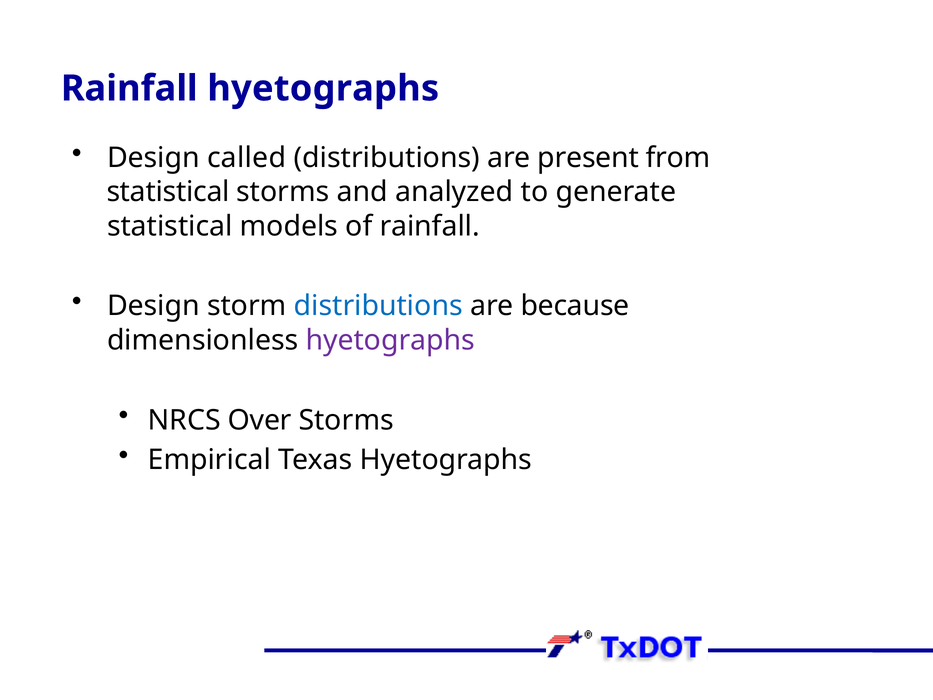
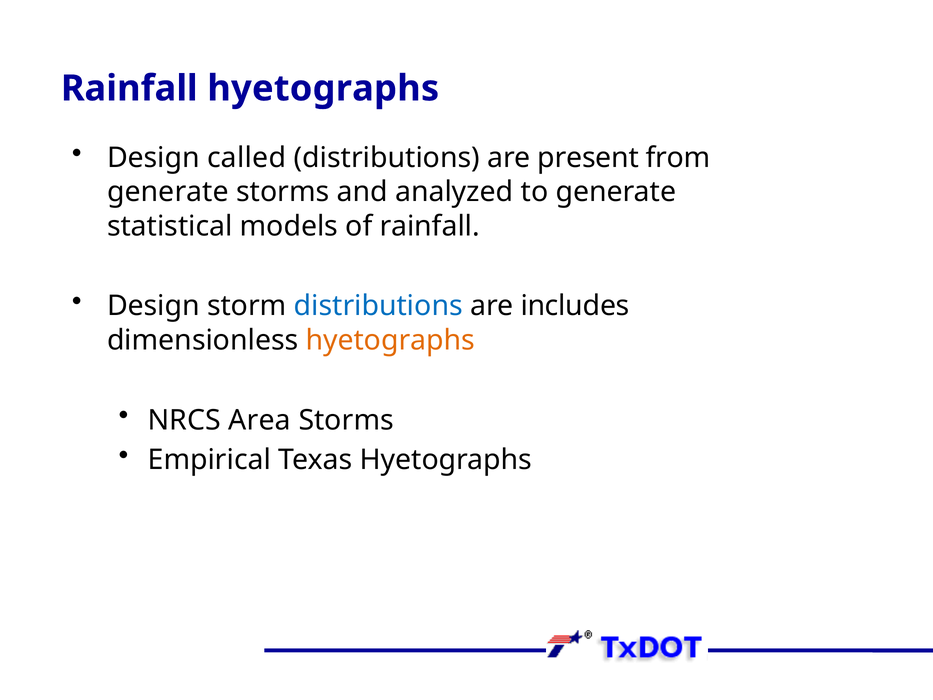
statistical at (168, 192): statistical -> generate
because: because -> includes
hyetographs at (390, 340) colour: purple -> orange
Over: Over -> Area
